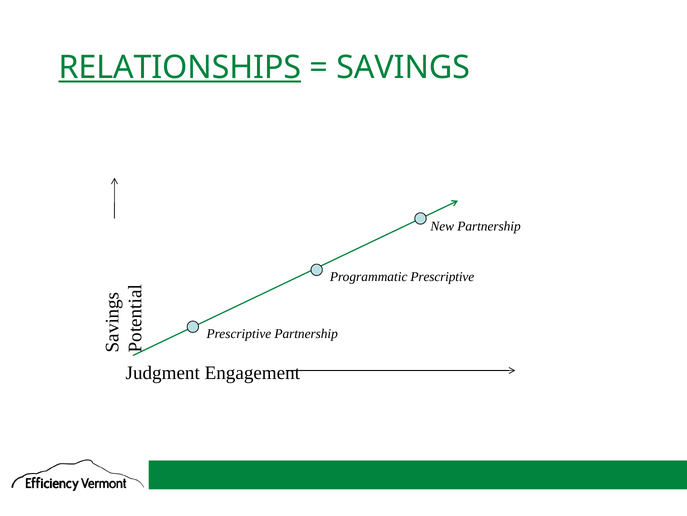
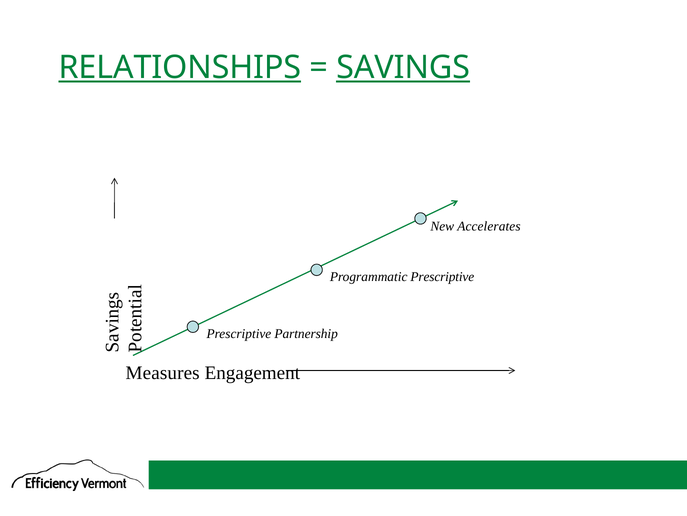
SAVINGS underline: none -> present
New Partnership: Partnership -> Accelerates
Judgment: Judgment -> Measures
